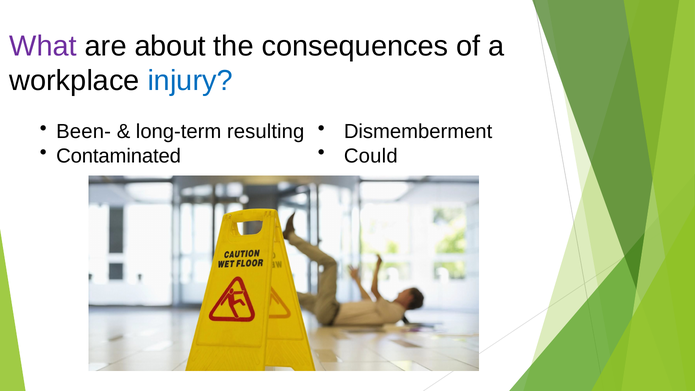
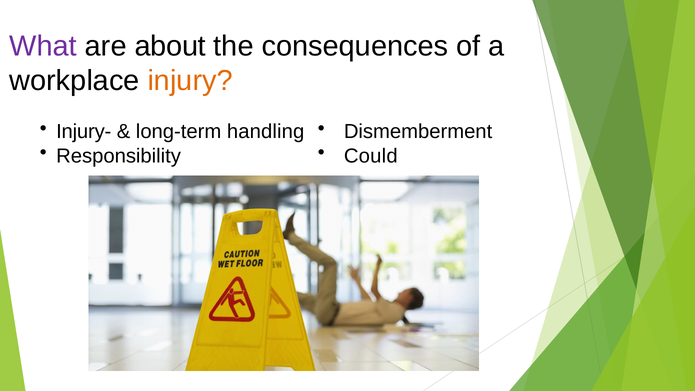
injury colour: blue -> orange
Been-: Been- -> Injury-
resulting: resulting -> handling
Contaminated: Contaminated -> Responsibility
